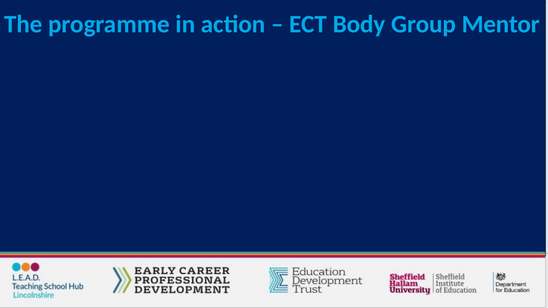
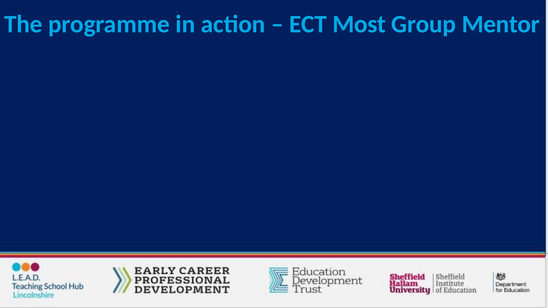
Body: Body -> Most
